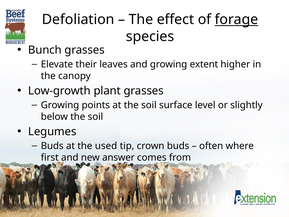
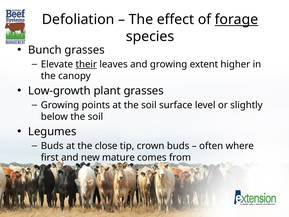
their underline: none -> present
used: used -> close
answer: answer -> mature
